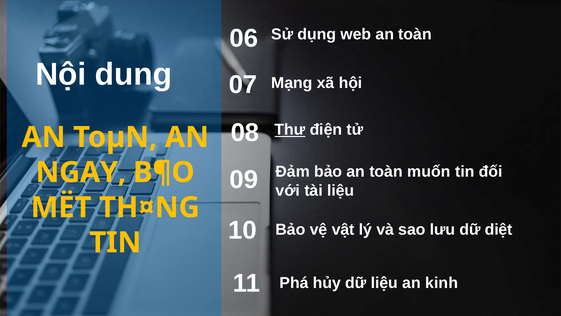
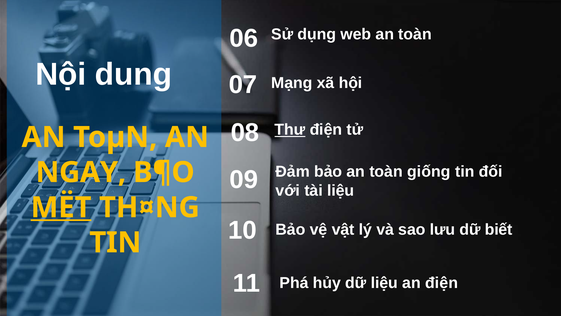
muốn: muốn -> giống
MËT underline: none -> present
diệt: diệt -> biết
an kinh: kinh -> điện
